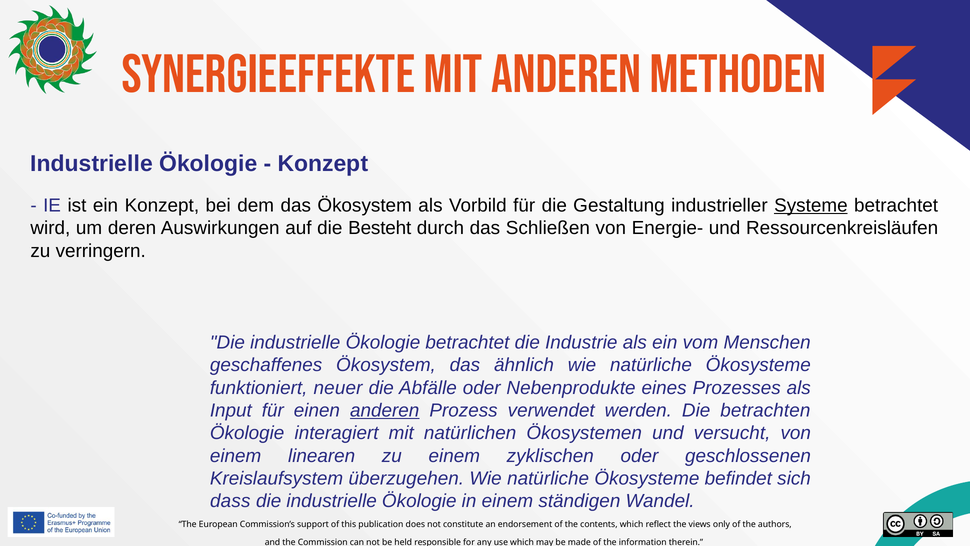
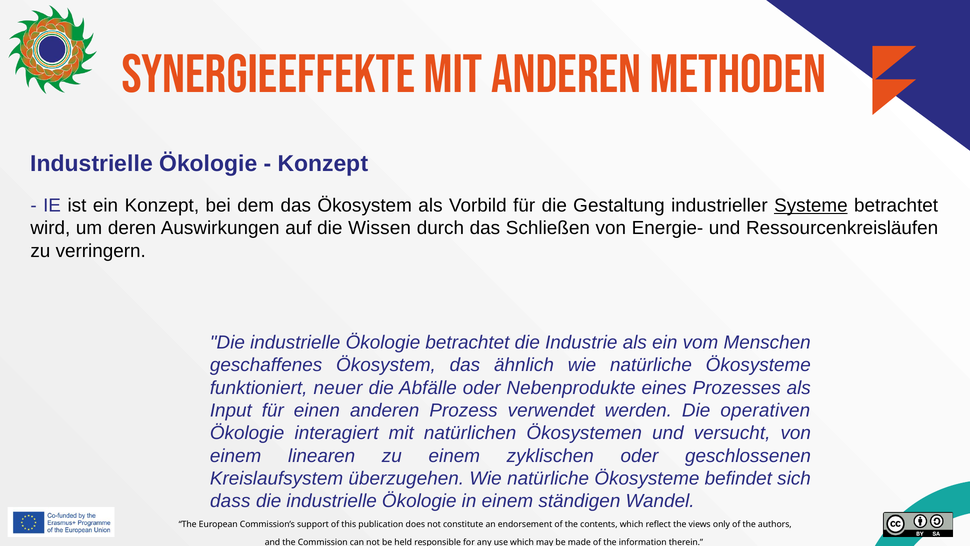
Besteht: Besteht -> Wissen
anderen at (385, 410) underline: present -> none
betrachten: betrachten -> operativen
